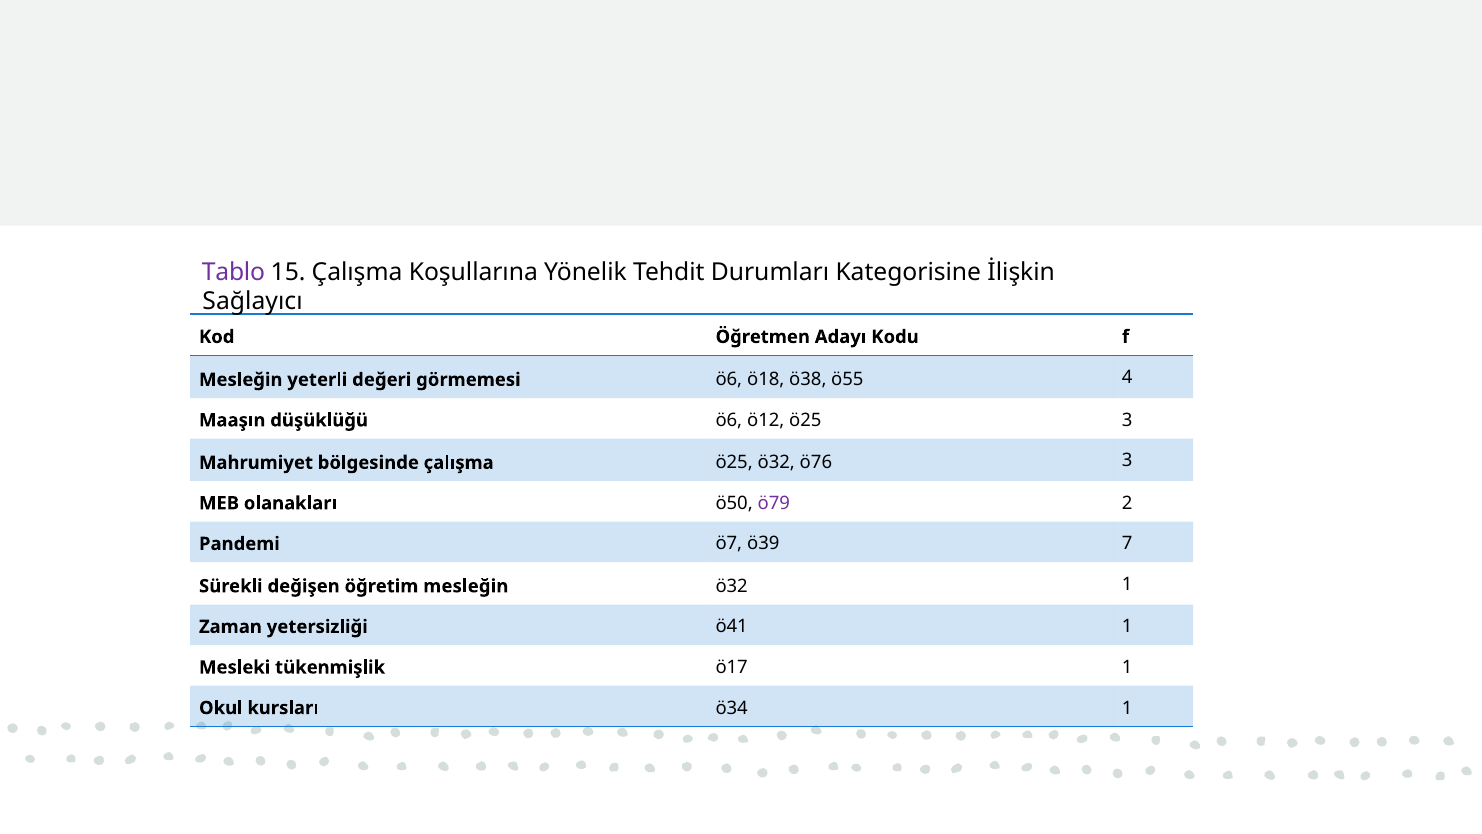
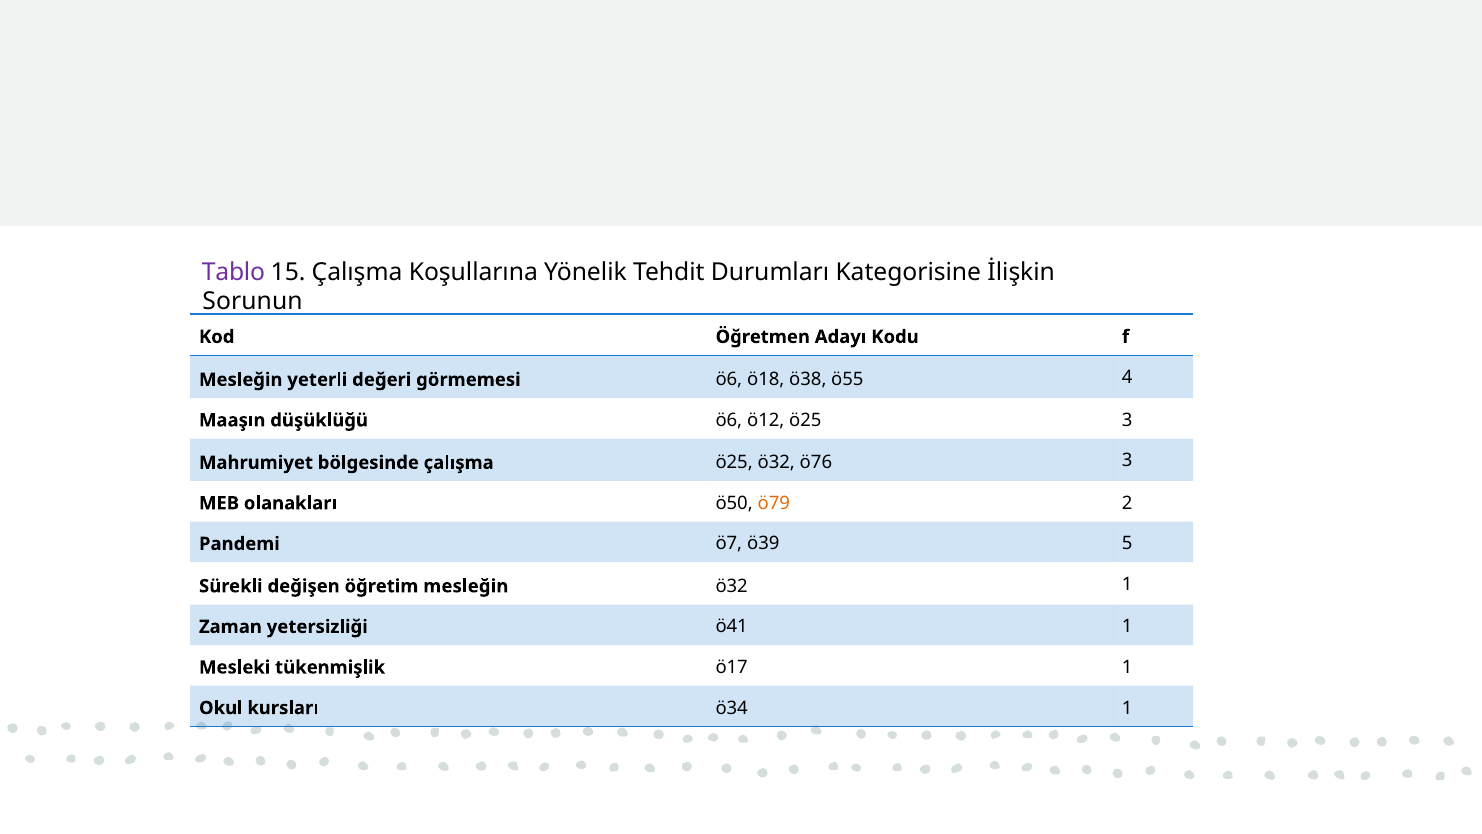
Sağlayıcı: Sağlayıcı -> Sorunun
ö79 colour: purple -> orange
7: 7 -> 5
